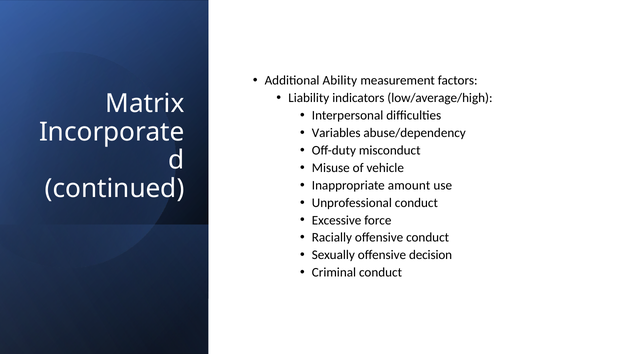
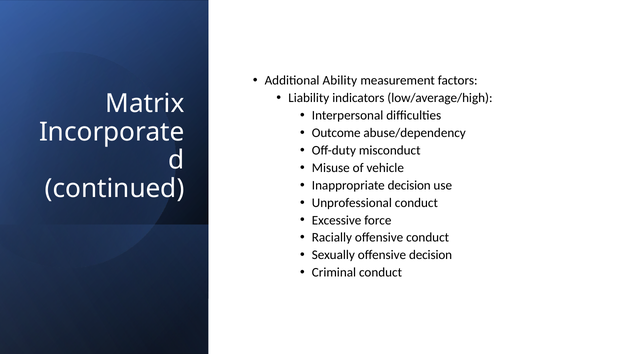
Variables: Variables -> Outcome
Inappropriate amount: amount -> decision
